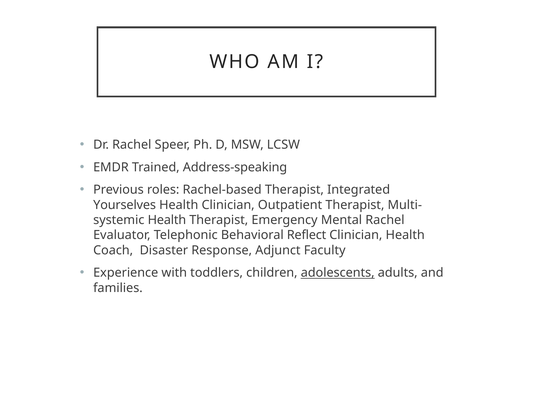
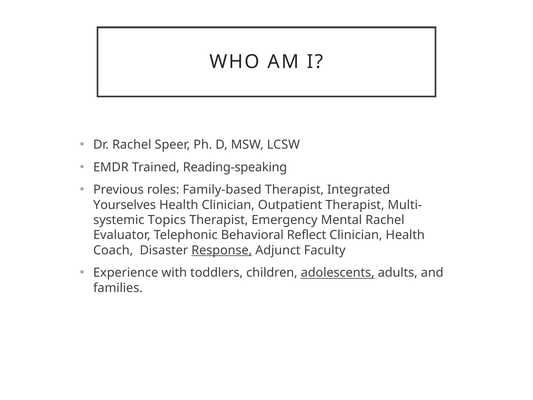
Address-speaking: Address-speaking -> Reading-speaking
Rachel-based: Rachel-based -> Family-based
Health at (167, 220): Health -> Topics
Response underline: none -> present
